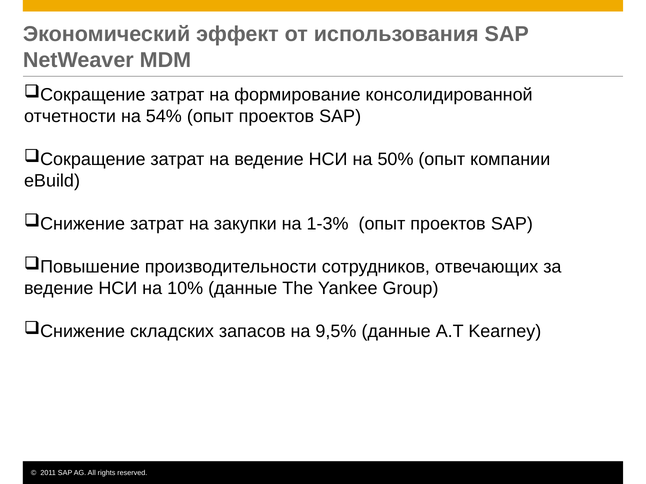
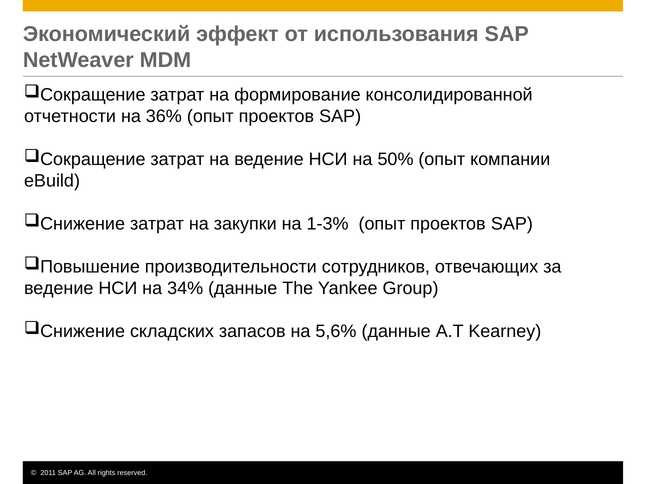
54%: 54% -> 36%
10%: 10% -> 34%
9,5%: 9,5% -> 5,6%
